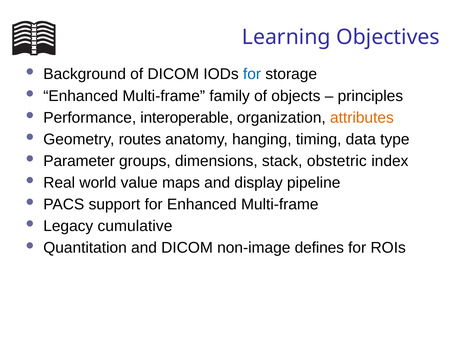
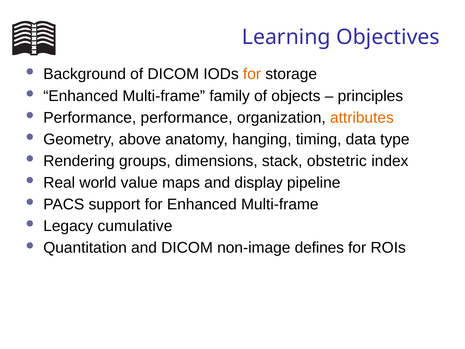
for at (252, 74) colour: blue -> orange
Performance interoperable: interoperable -> performance
routes: routes -> above
Parameter: Parameter -> Rendering
